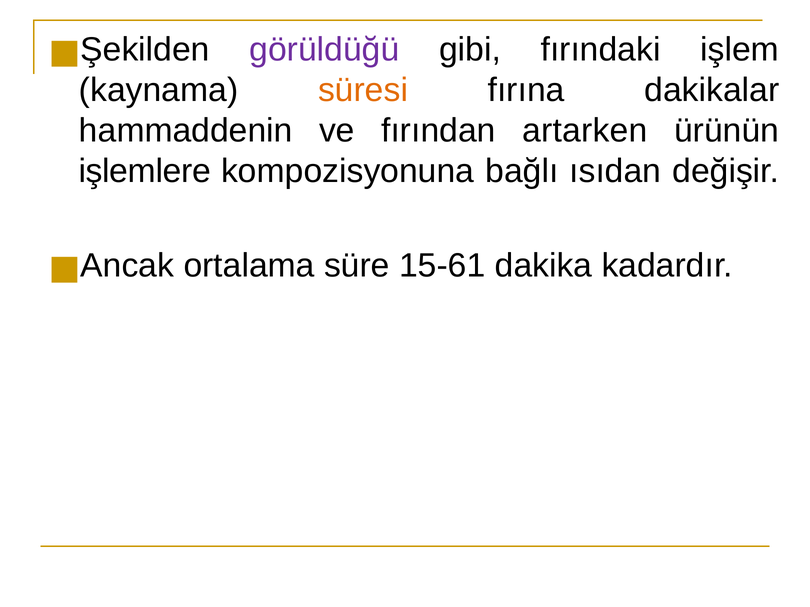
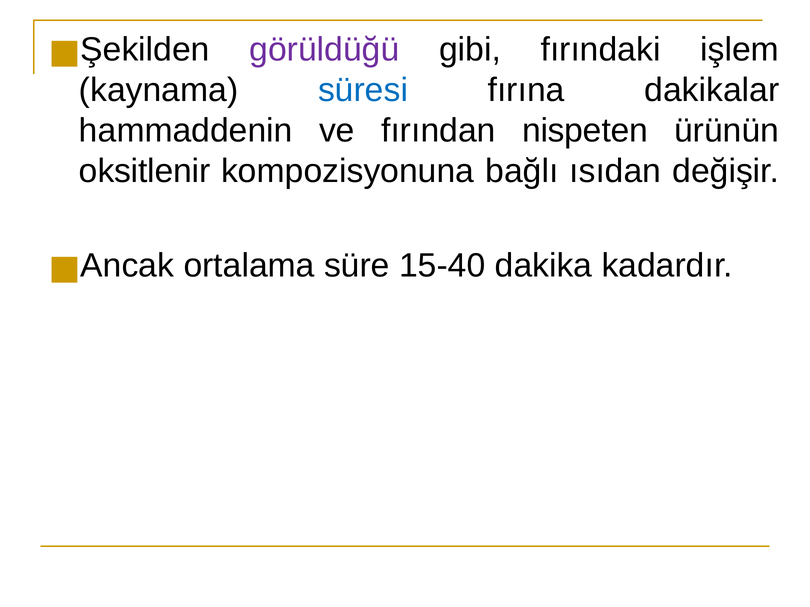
süresi colour: orange -> blue
artarken: artarken -> nispeten
işlemlere: işlemlere -> oksitlenir
15-61: 15-61 -> 15-40
